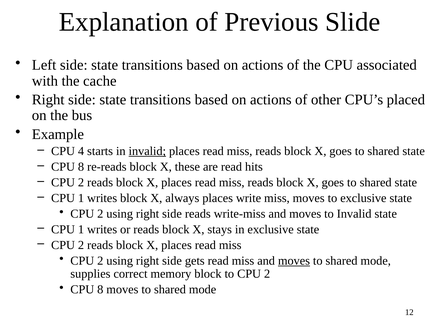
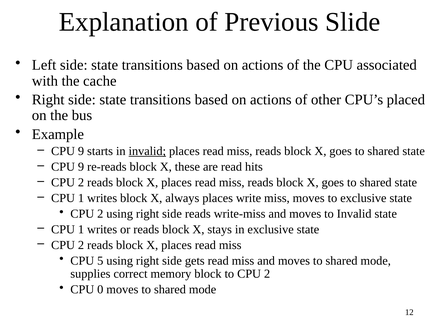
4 at (81, 151): 4 -> 9
8 at (81, 167): 8 -> 9
2 at (100, 261): 2 -> 5
moves at (294, 261) underline: present -> none
8 at (100, 290): 8 -> 0
